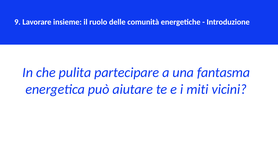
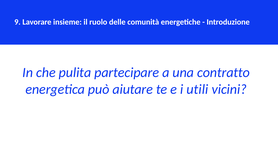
fantasma: fantasma -> contratto
miti: miti -> utili
